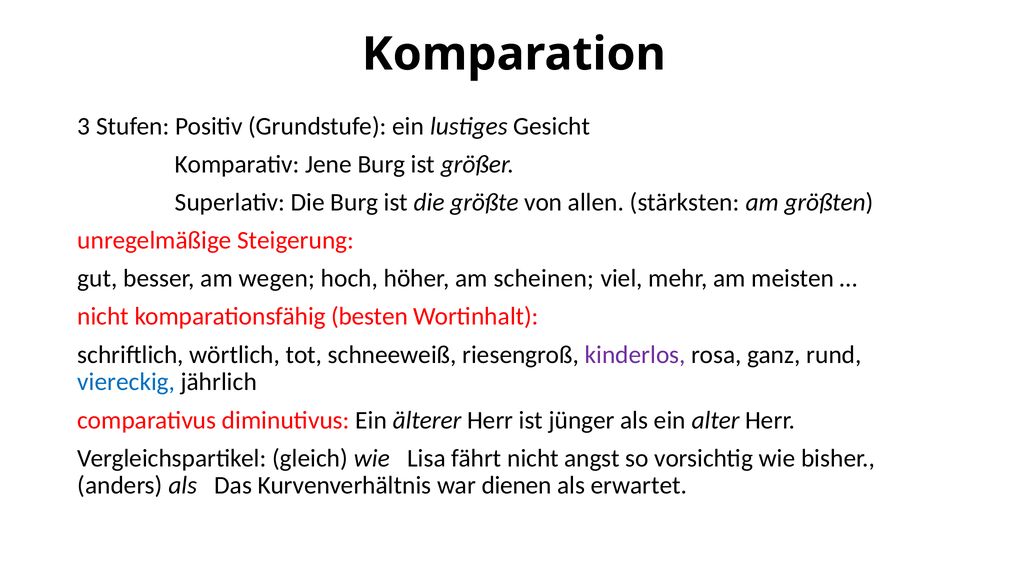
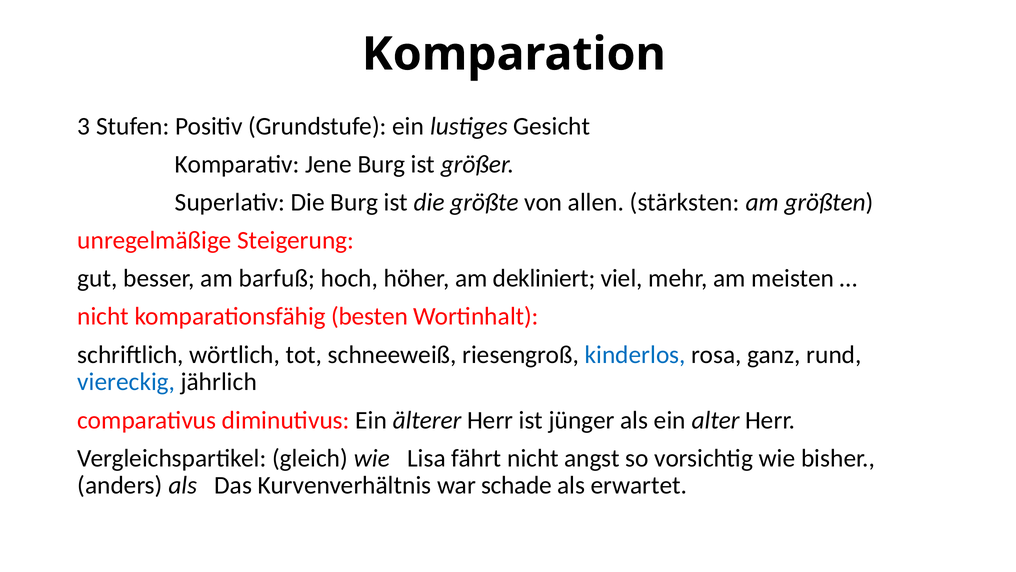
wegen: wegen -> barfuß
scheinen: scheinen -> dekliniert
kinderlos colour: purple -> blue
dienen: dienen -> schade
